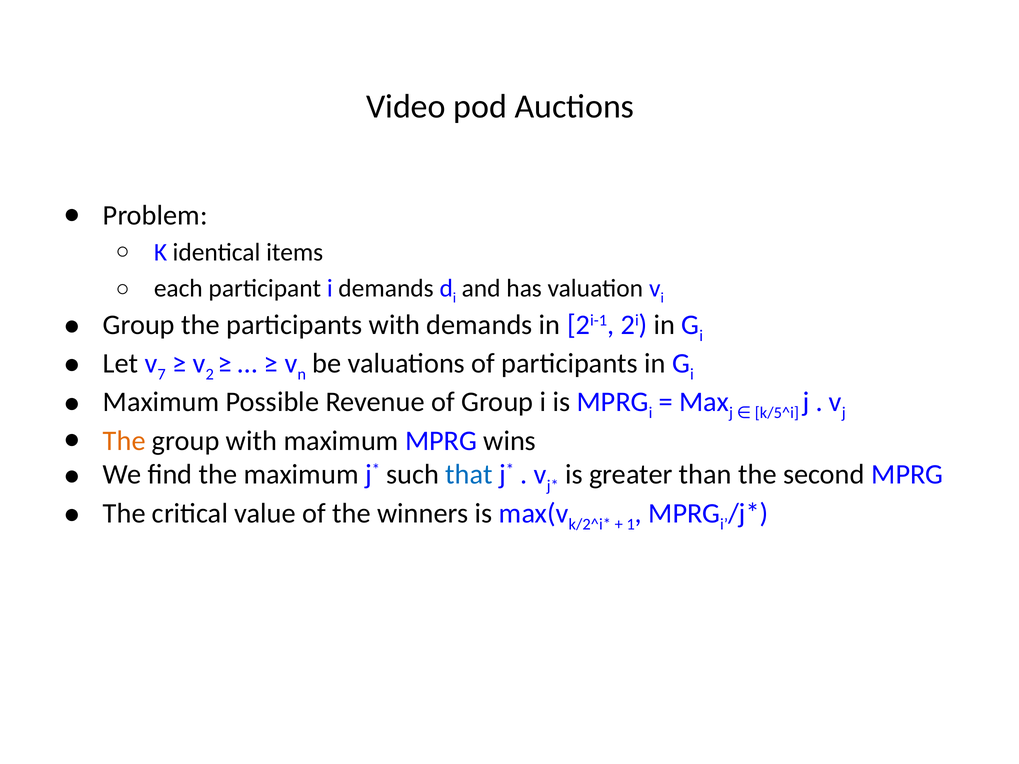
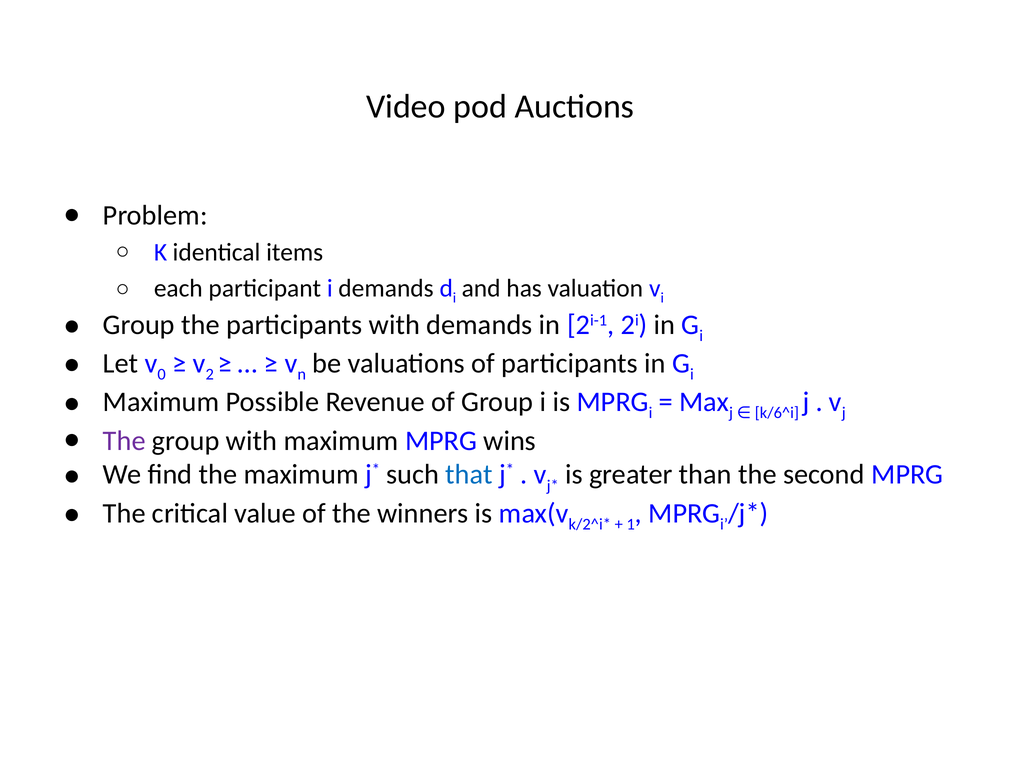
7: 7 -> 0
k/5^i: k/5^i -> k/6^i
The at (124, 441) colour: orange -> purple
